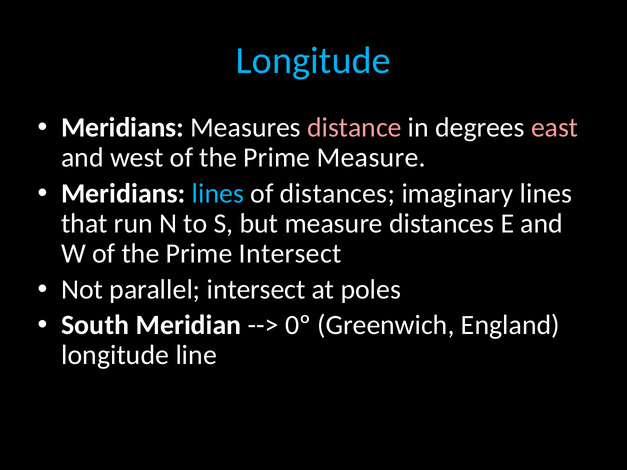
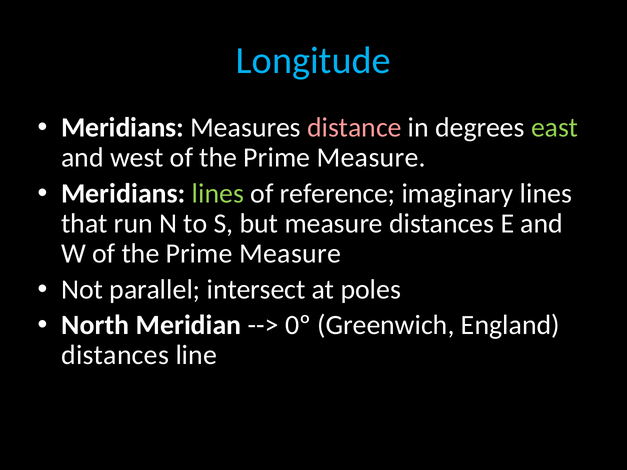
east colour: pink -> light green
lines at (218, 194) colour: light blue -> light green
of distances: distances -> reference
Intersect at (290, 254): Intersect -> Measure
South: South -> North
longitude at (115, 355): longitude -> distances
